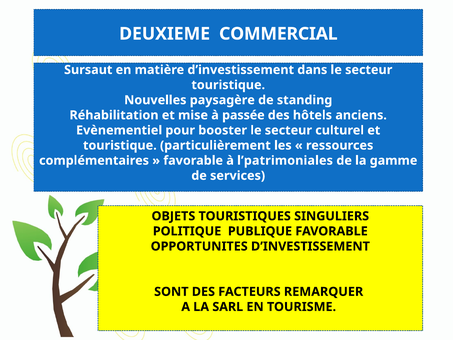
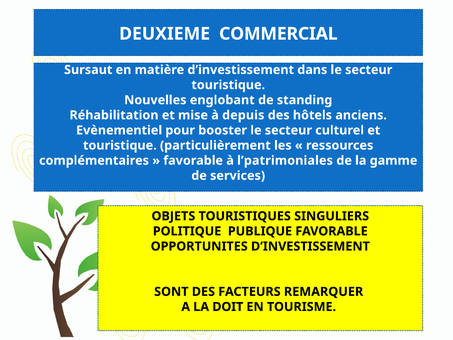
paysagère: paysagère -> englobant
passée: passée -> depuis
SARL: SARL -> DOIT
